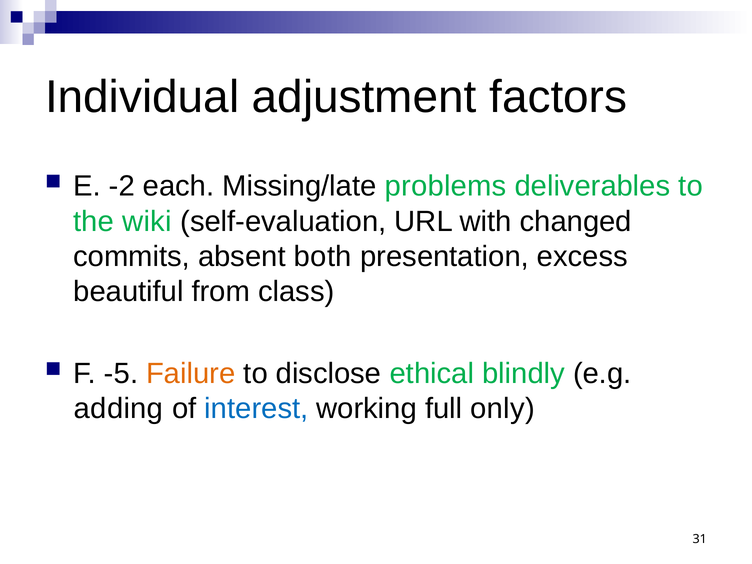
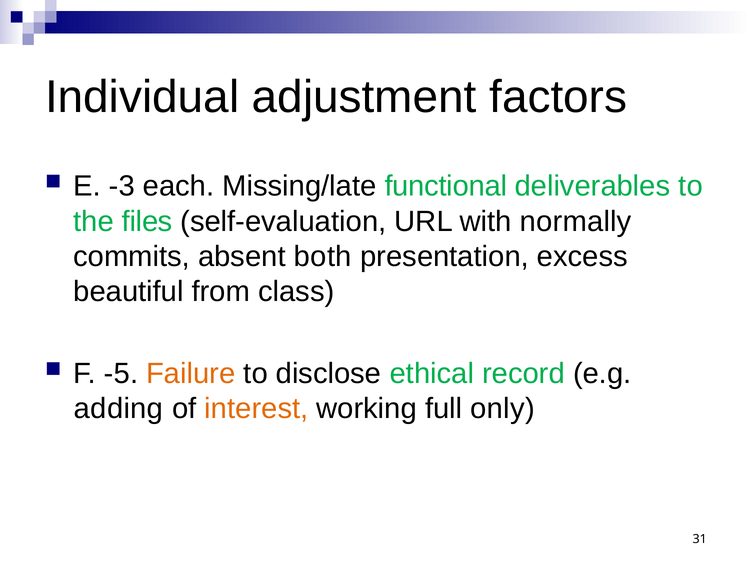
-2: -2 -> -3
problems: problems -> functional
wiki: wiki -> files
changed: changed -> normally
blindly: blindly -> record
interest colour: blue -> orange
